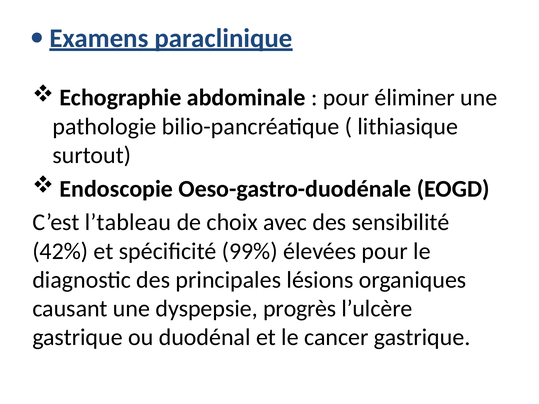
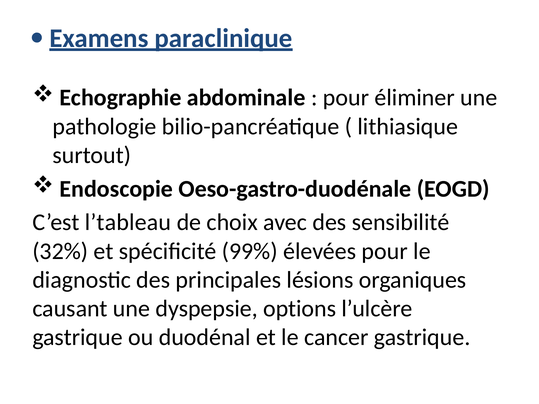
42%: 42% -> 32%
progrès: progrès -> options
